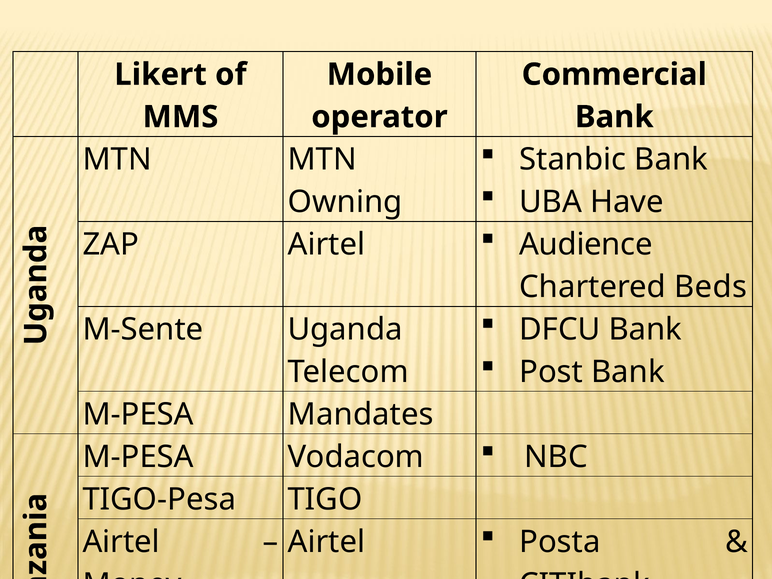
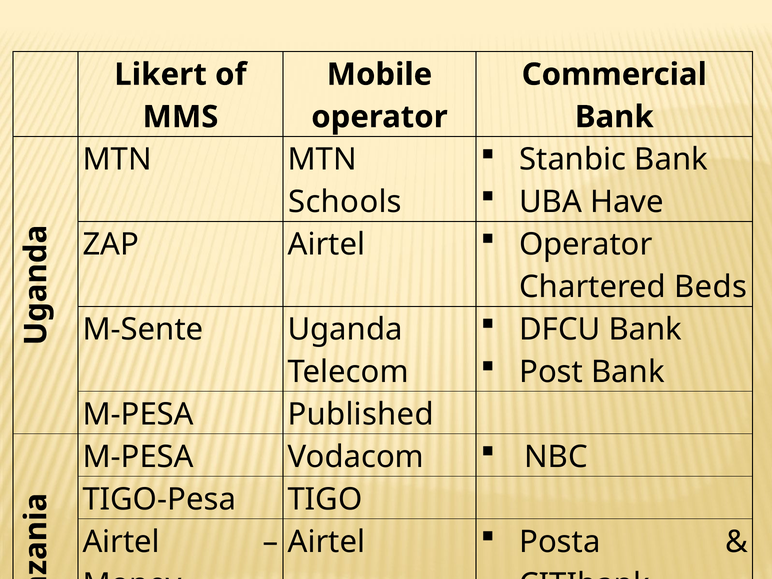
Owning: Owning -> Schools
Audience at (586, 244): Audience -> Operator
Mandates: Mandates -> Published
